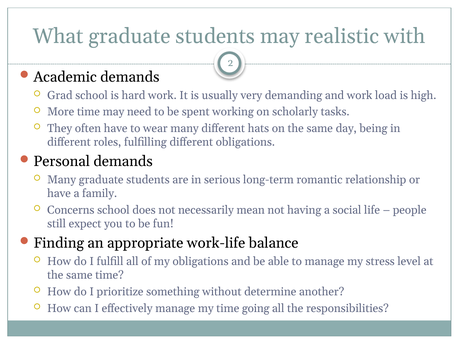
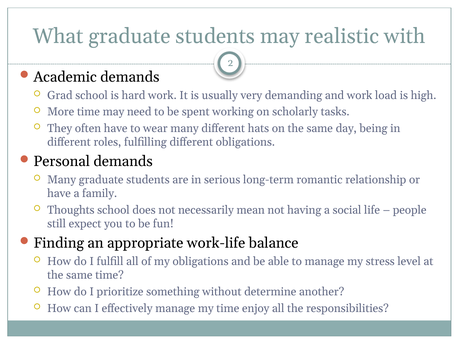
Concerns: Concerns -> Thoughts
going: going -> enjoy
